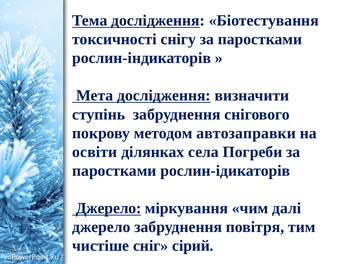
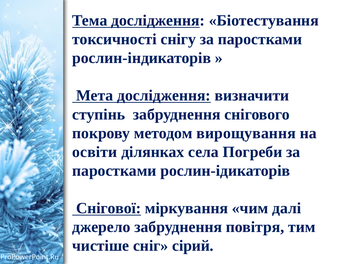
автозаправки: автозаправки -> вирощування
Джерело at (109, 208): Джерело -> Снігової
